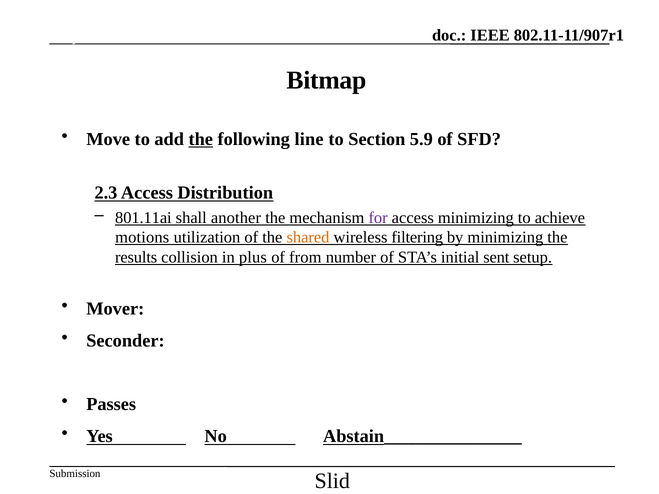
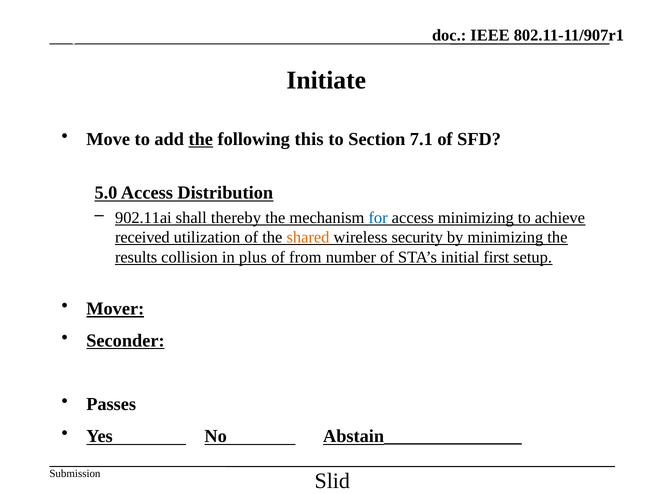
Bitmap at (326, 80): Bitmap -> Initiate
line: line -> this
5.9: 5.9 -> 7.1
2.3: 2.3 -> 5.0
801.11ai: 801.11ai -> 902.11ai
another: another -> thereby
for colour: purple -> blue
motions: motions -> received
filtering: filtering -> security
sent: sent -> first
Mover underline: none -> present
Seconder underline: none -> present
